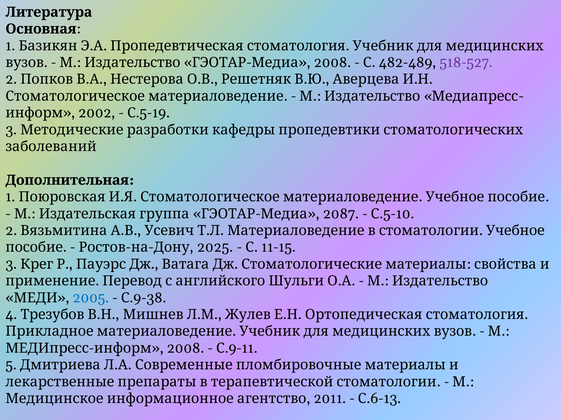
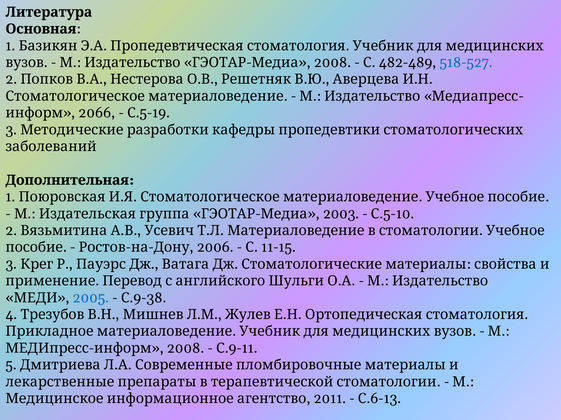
518-527 colour: purple -> blue
2002: 2002 -> 2066
2087: 2087 -> 2003
2025: 2025 -> 2006
